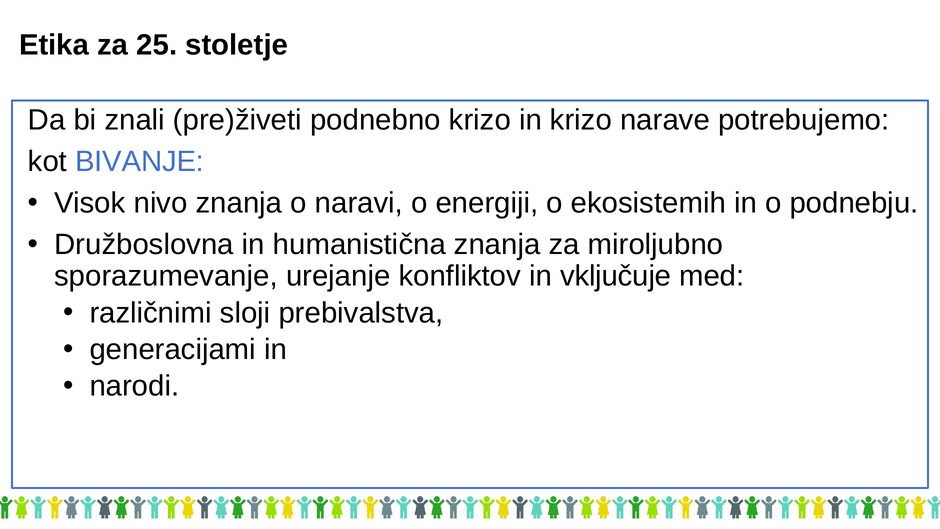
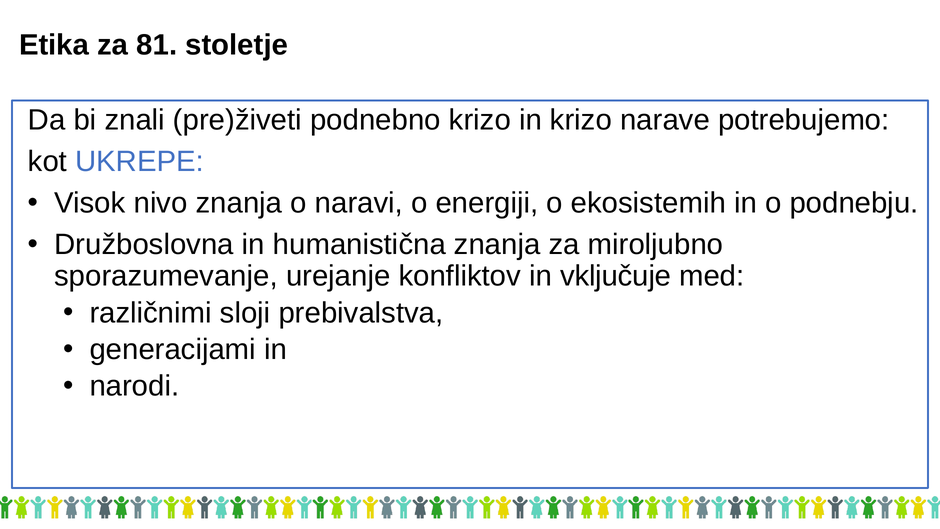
25: 25 -> 81
BIVANJE: BIVANJE -> UKREPE
